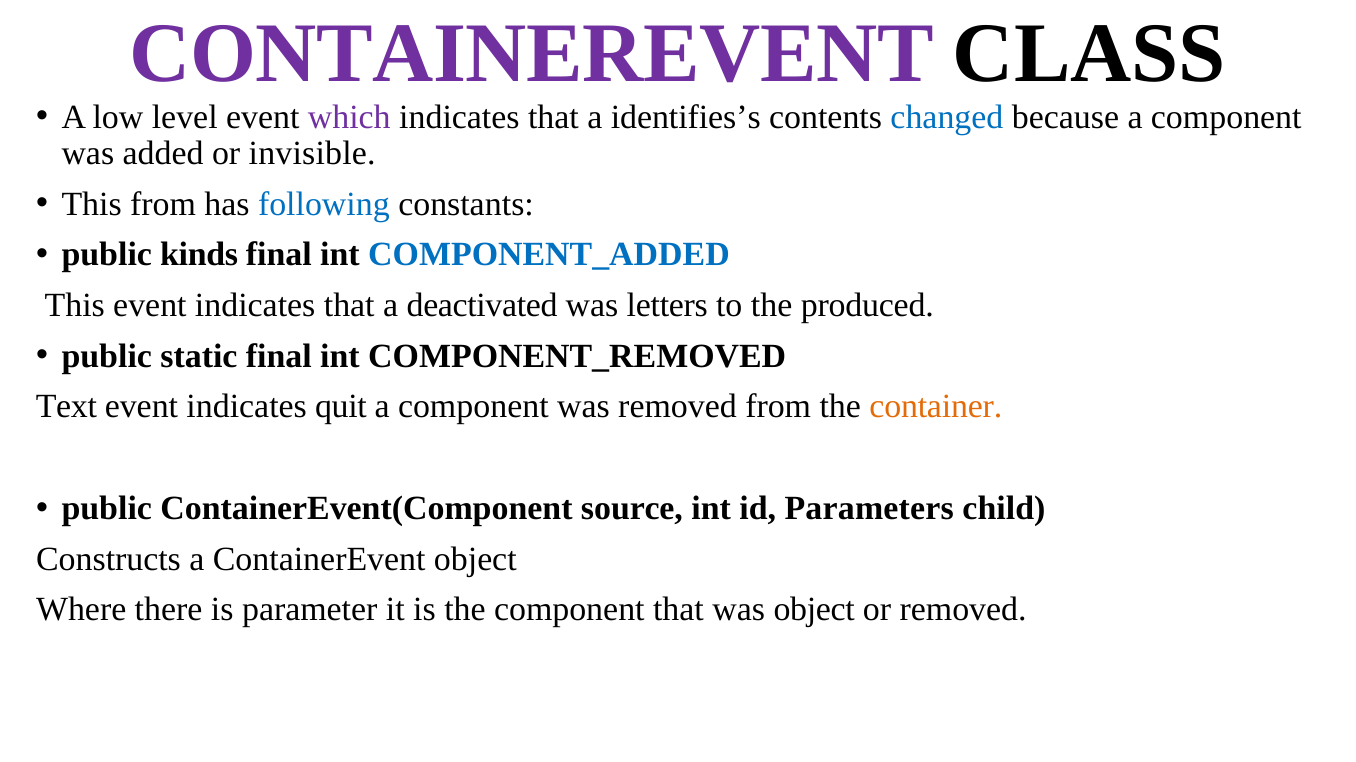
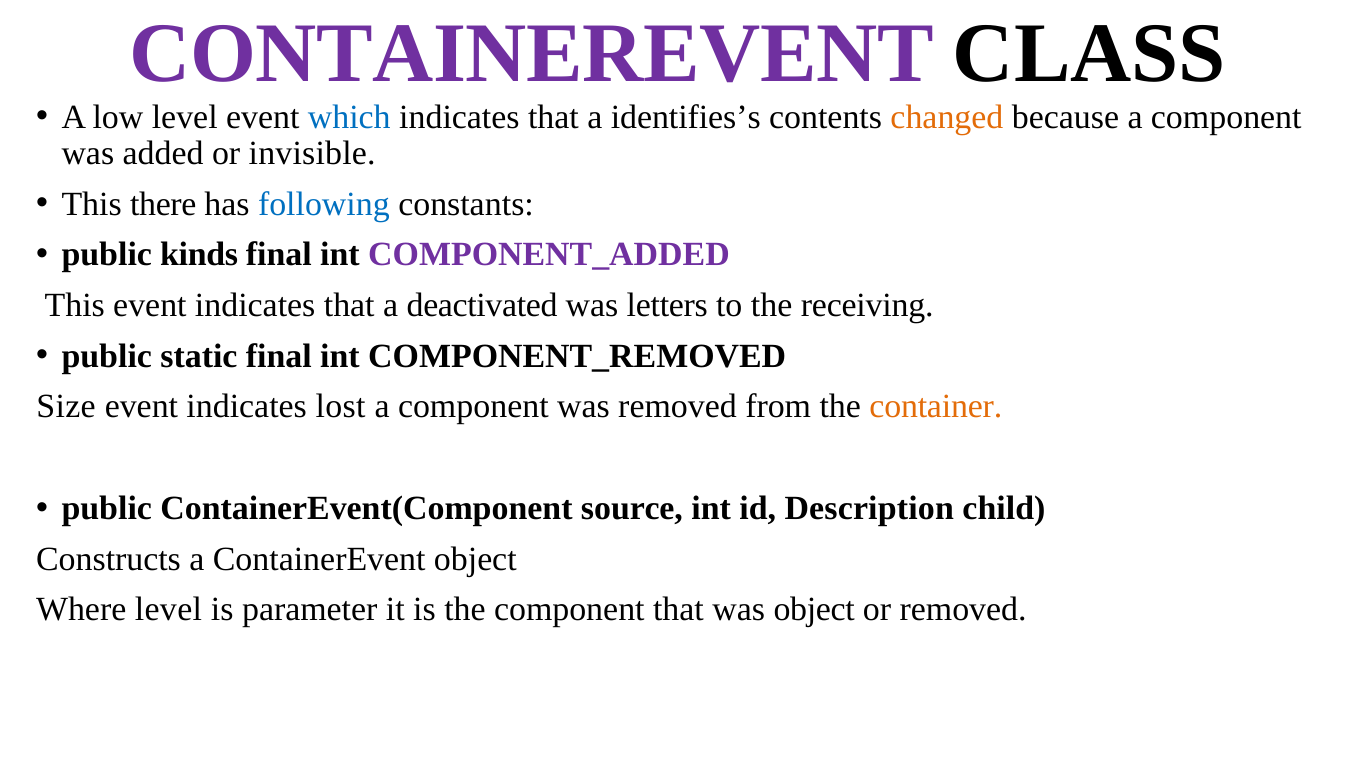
which colour: purple -> blue
changed colour: blue -> orange
This from: from -> there
COMPONENT_ADDED colour: blue -> purple
produced: produced -> receiving
Text: Text -> Size
quit: quit -> lost
Parameters: Parameters -> Description
Where there: there -> level
